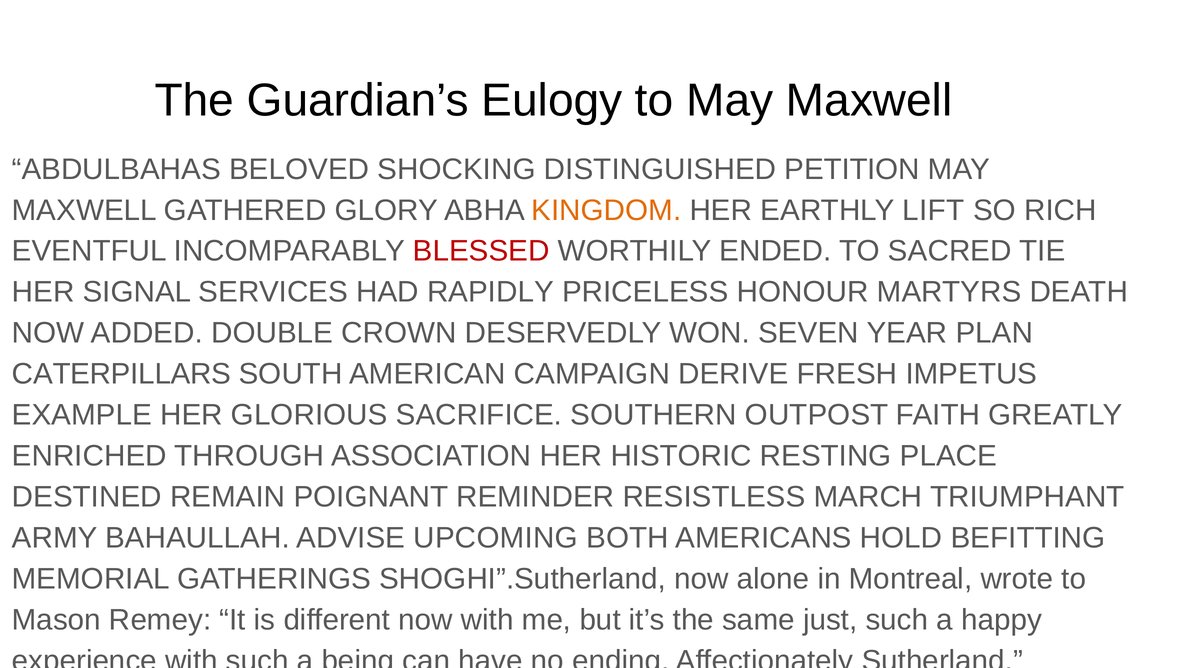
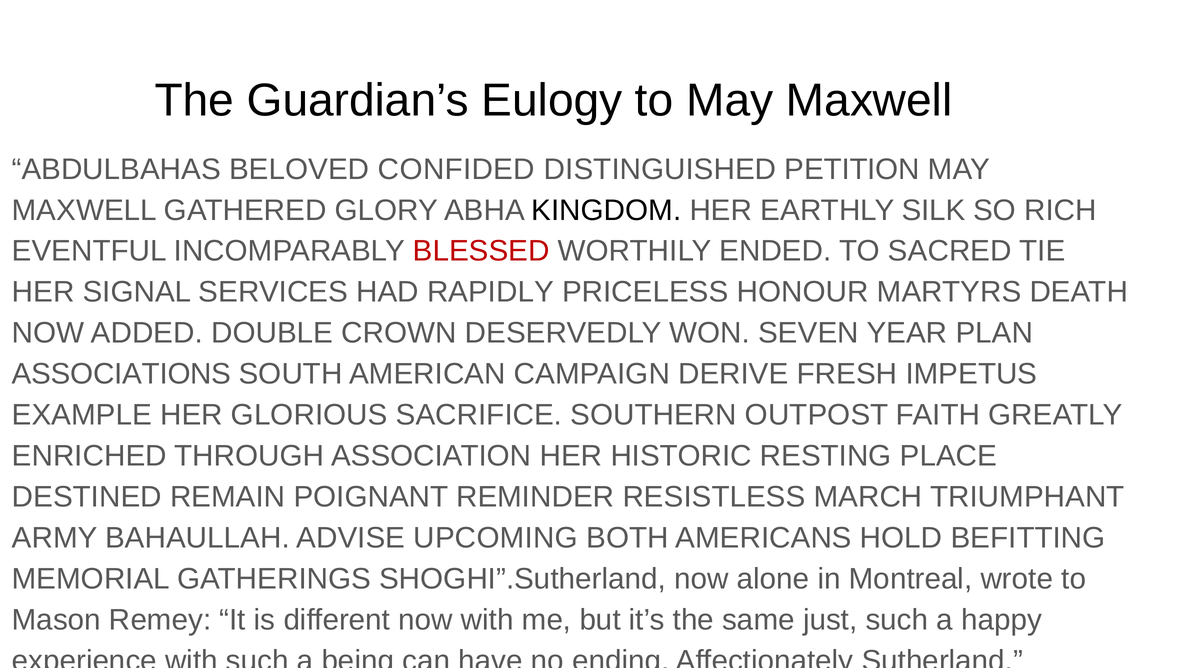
SHOCKING: SHOCKING -> CONFIDED
KINGDOM colour: orange -> black
LIFT: LIFT -> SILK
CATERPILLARS: CATERPILLARS -> ASSOCIATIONS
